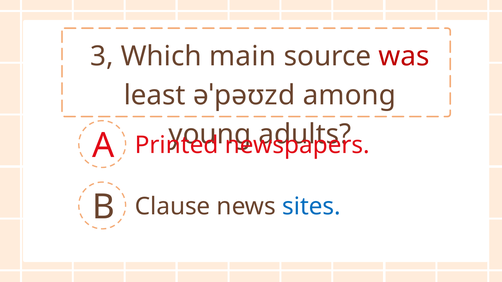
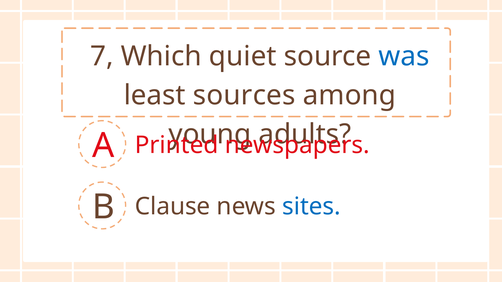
3: 3 -> 7
main: main -> quiet
was colour: red -> blue
əˈpəʊzd: əˈpəʊzd -> sources
